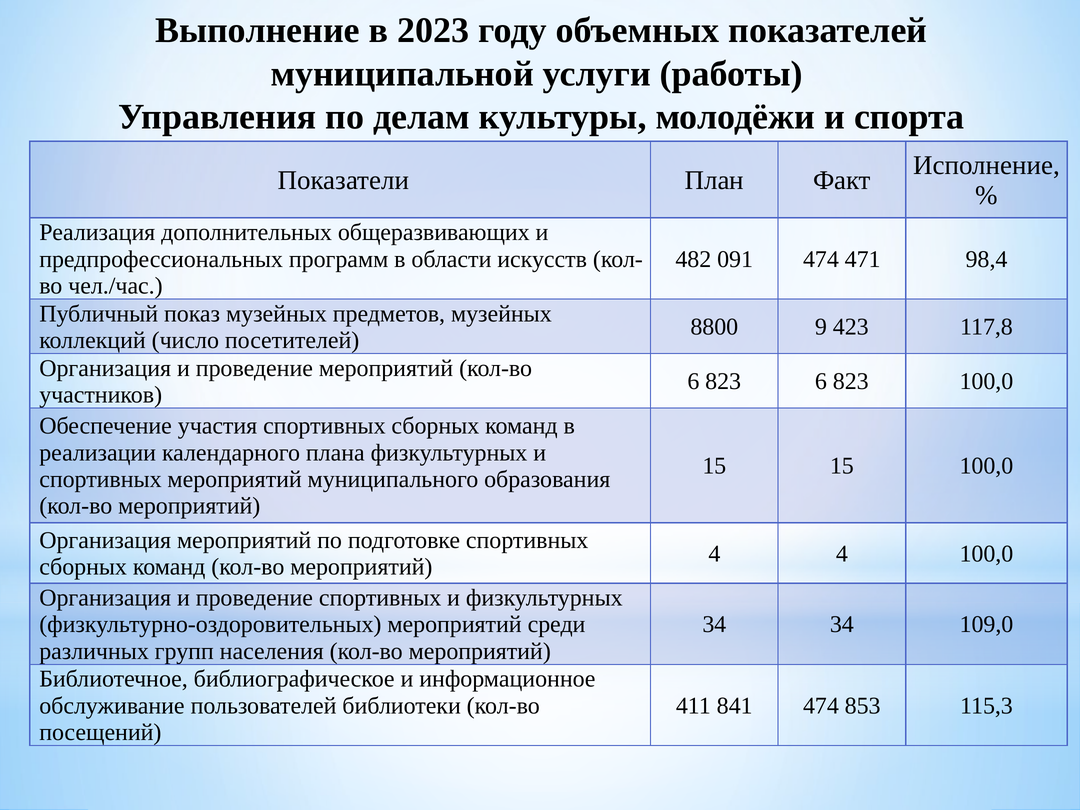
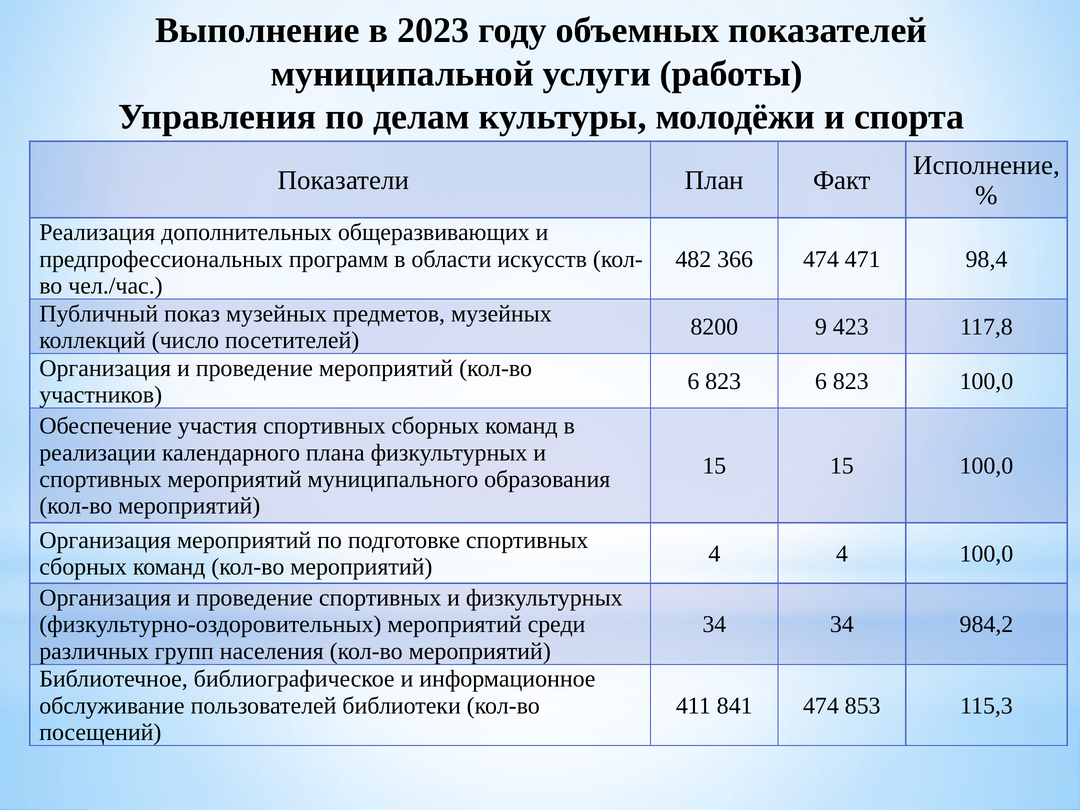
091: 091 -> 366
8800: 8800 -> 8200
109,0: 109,0 -> 984,2
